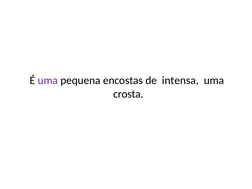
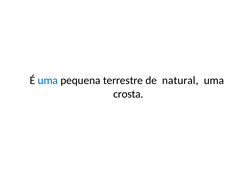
uma at (48, 80) colour: purple -> blue
encostas: encostas -> terrestre
intensa: intensa -> natural
